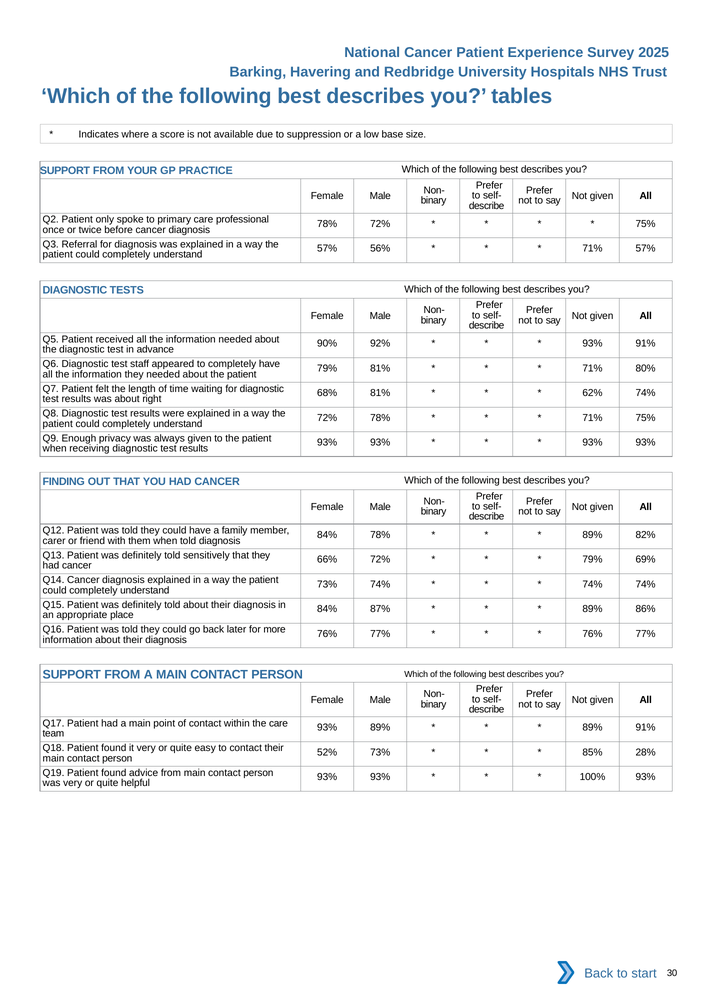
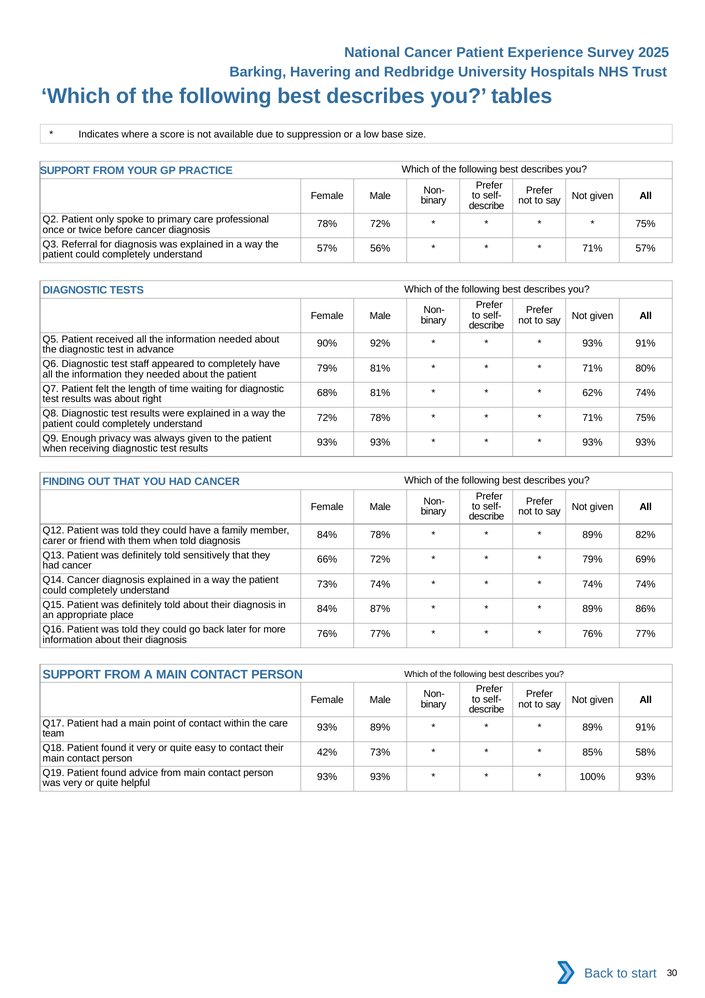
52%: 52% -> 42%
28%: 28% -> 58%
